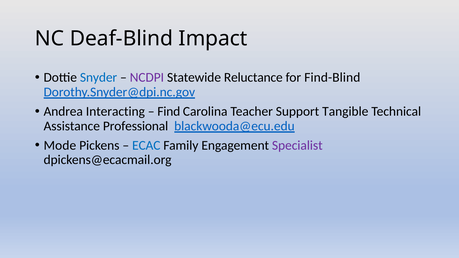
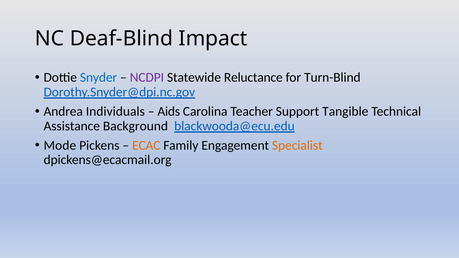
Find-Blind: Find-Blind -> Turn-Blind
Interacting: Interacting -> Individuals
Find: Find -> Aids
Professional: Professional -> Background
ECAC colour: blue -> orange
Specialist colour: purple -> orange
